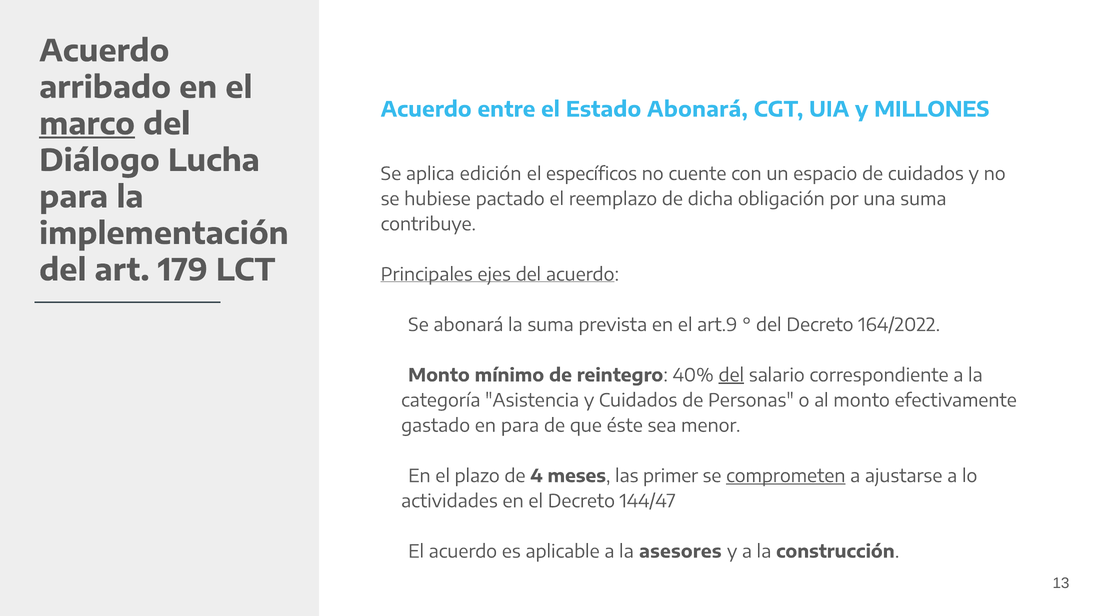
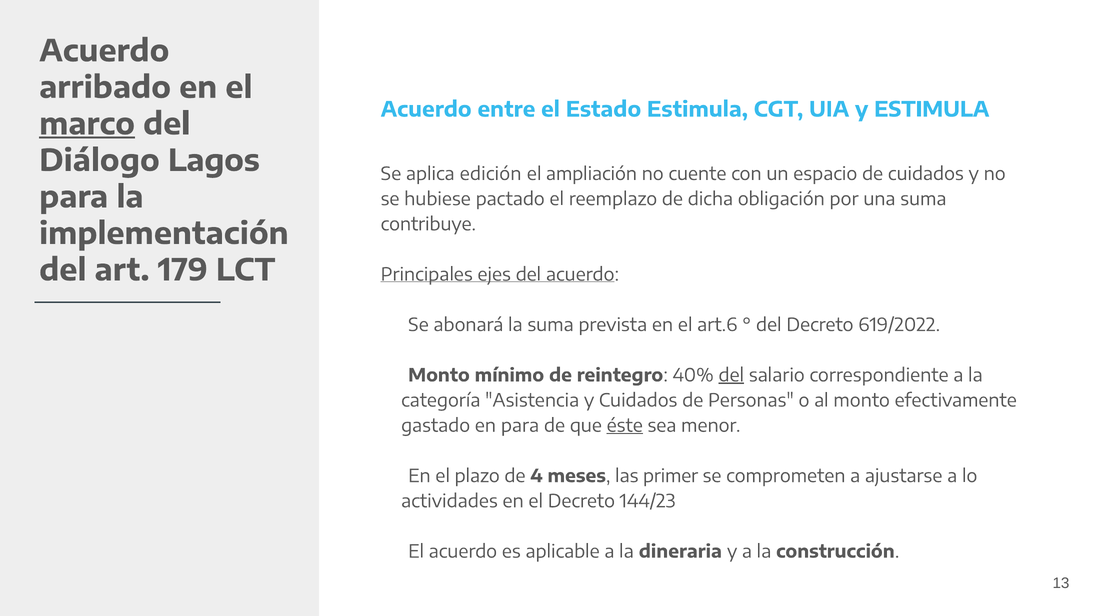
Estado Abonará: Abonará -> Estimula
y MILLONES: MILLONES -> ESTIMULA
Lucha: Lucha -> Lagos
específicos: específicos -> ampliación
art.9: art.9 -> art.6
164/2022: 164/2022 -> 619/2022
éste underline: none -> present
comprometen underline: present -> none
144/47: 144/47 -> 144/23
asesores: asesores -> dineraria
